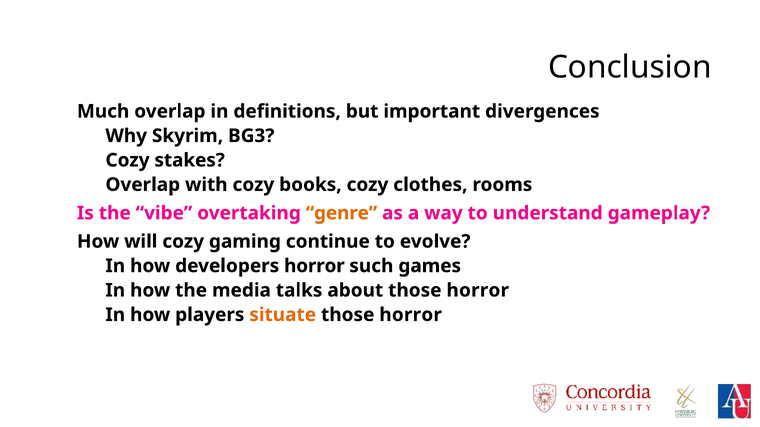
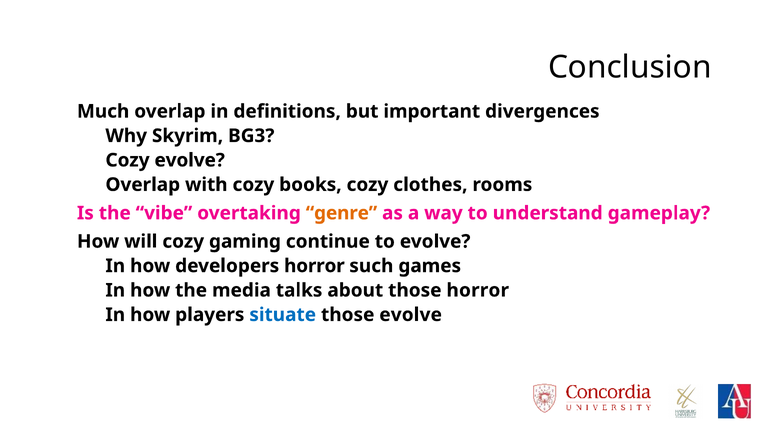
Cozy stakes: stakes -> evolve
situate colour: orange -> blue
horror at (411, 315): horror -> evolve
